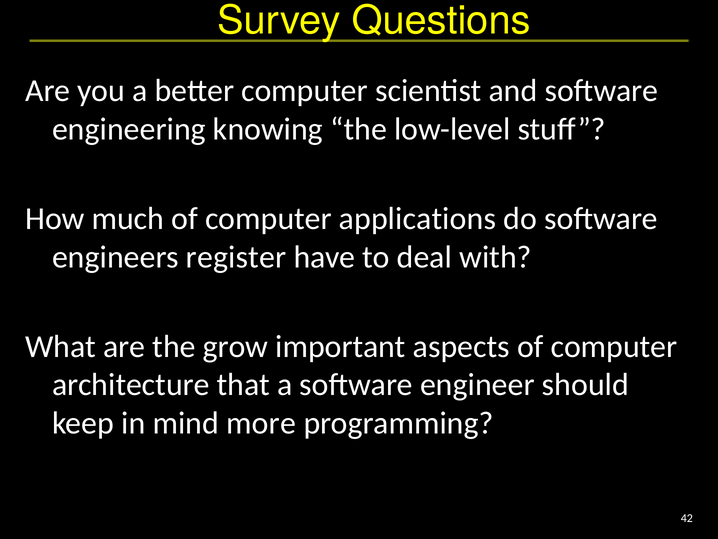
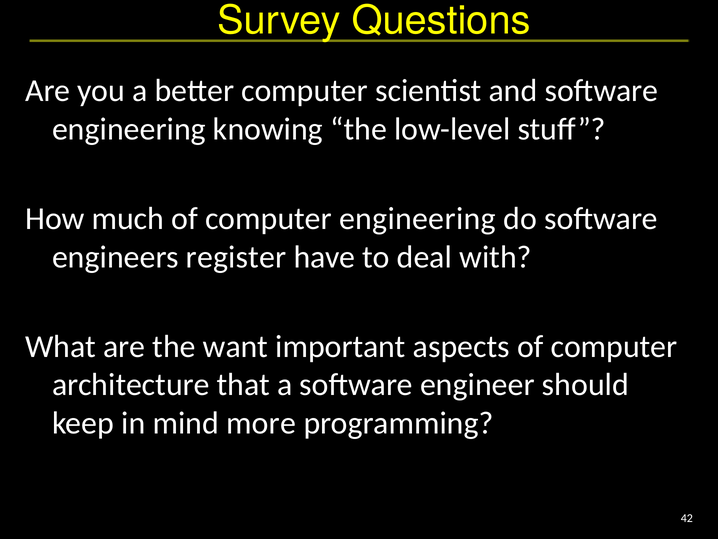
computer applications: applications -> engineering
grow: grow -> want
